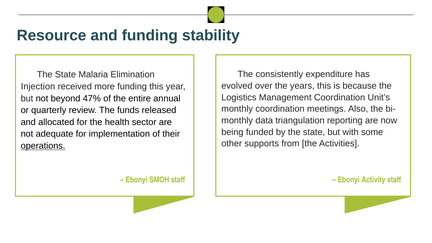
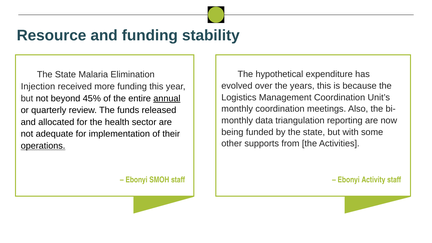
consistently: consistently -> hypothetical
47%: 47% -> 45%
annual underline: none -> present
